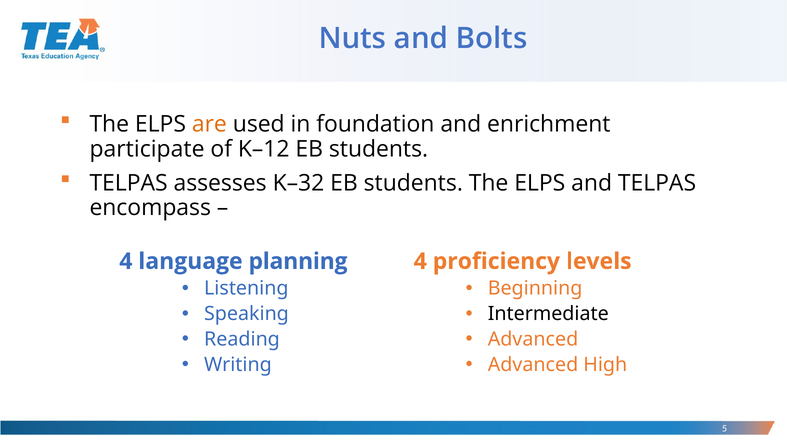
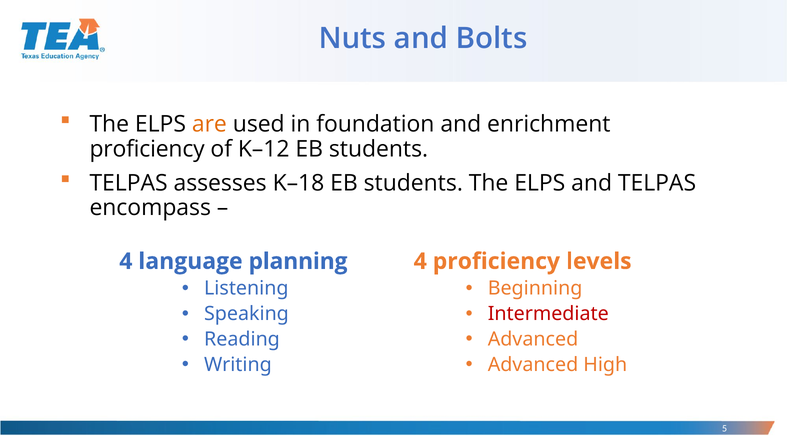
participate at (147, 149): participate -> proficiency
K–32: K–32 -> K–18
Intermediate colour: black -> red
